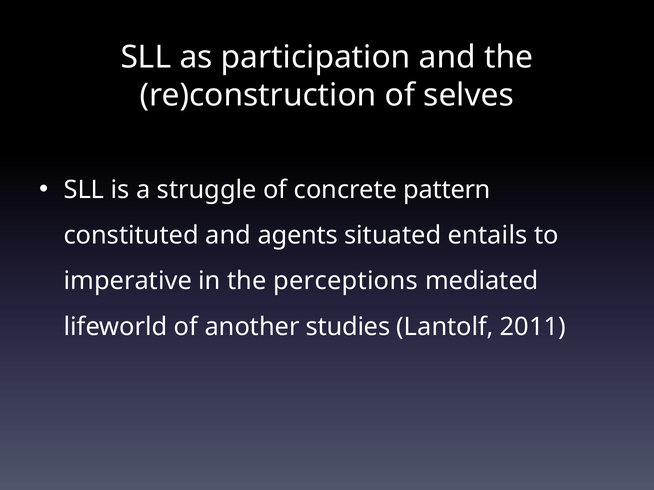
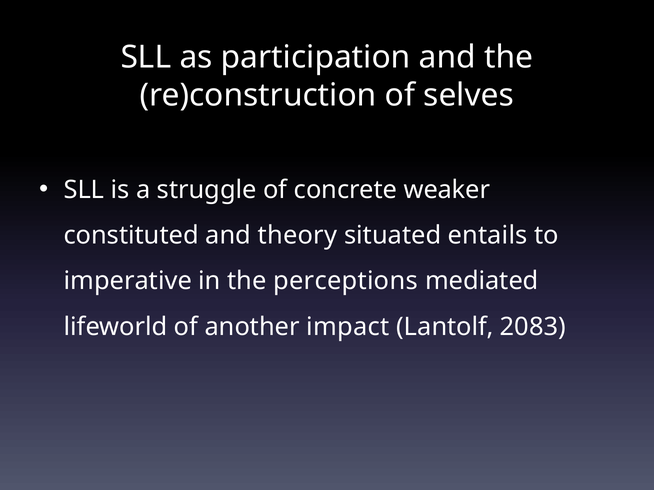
pattern: pattern -> weaker
agents: agents -> theory
studies: studies -> impact
2011: 2011 -> 2083
